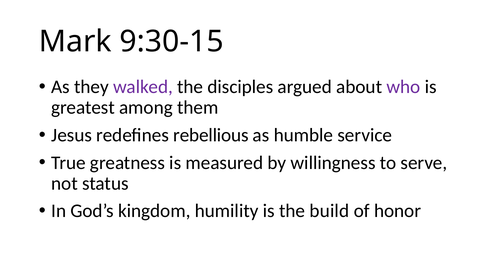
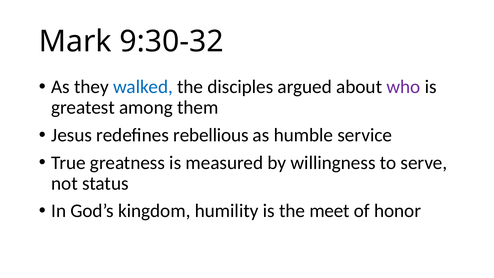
9:30-15: 9:30-15 -> 9:30-32
walked colour: purple -> blue
build: build -> meet
